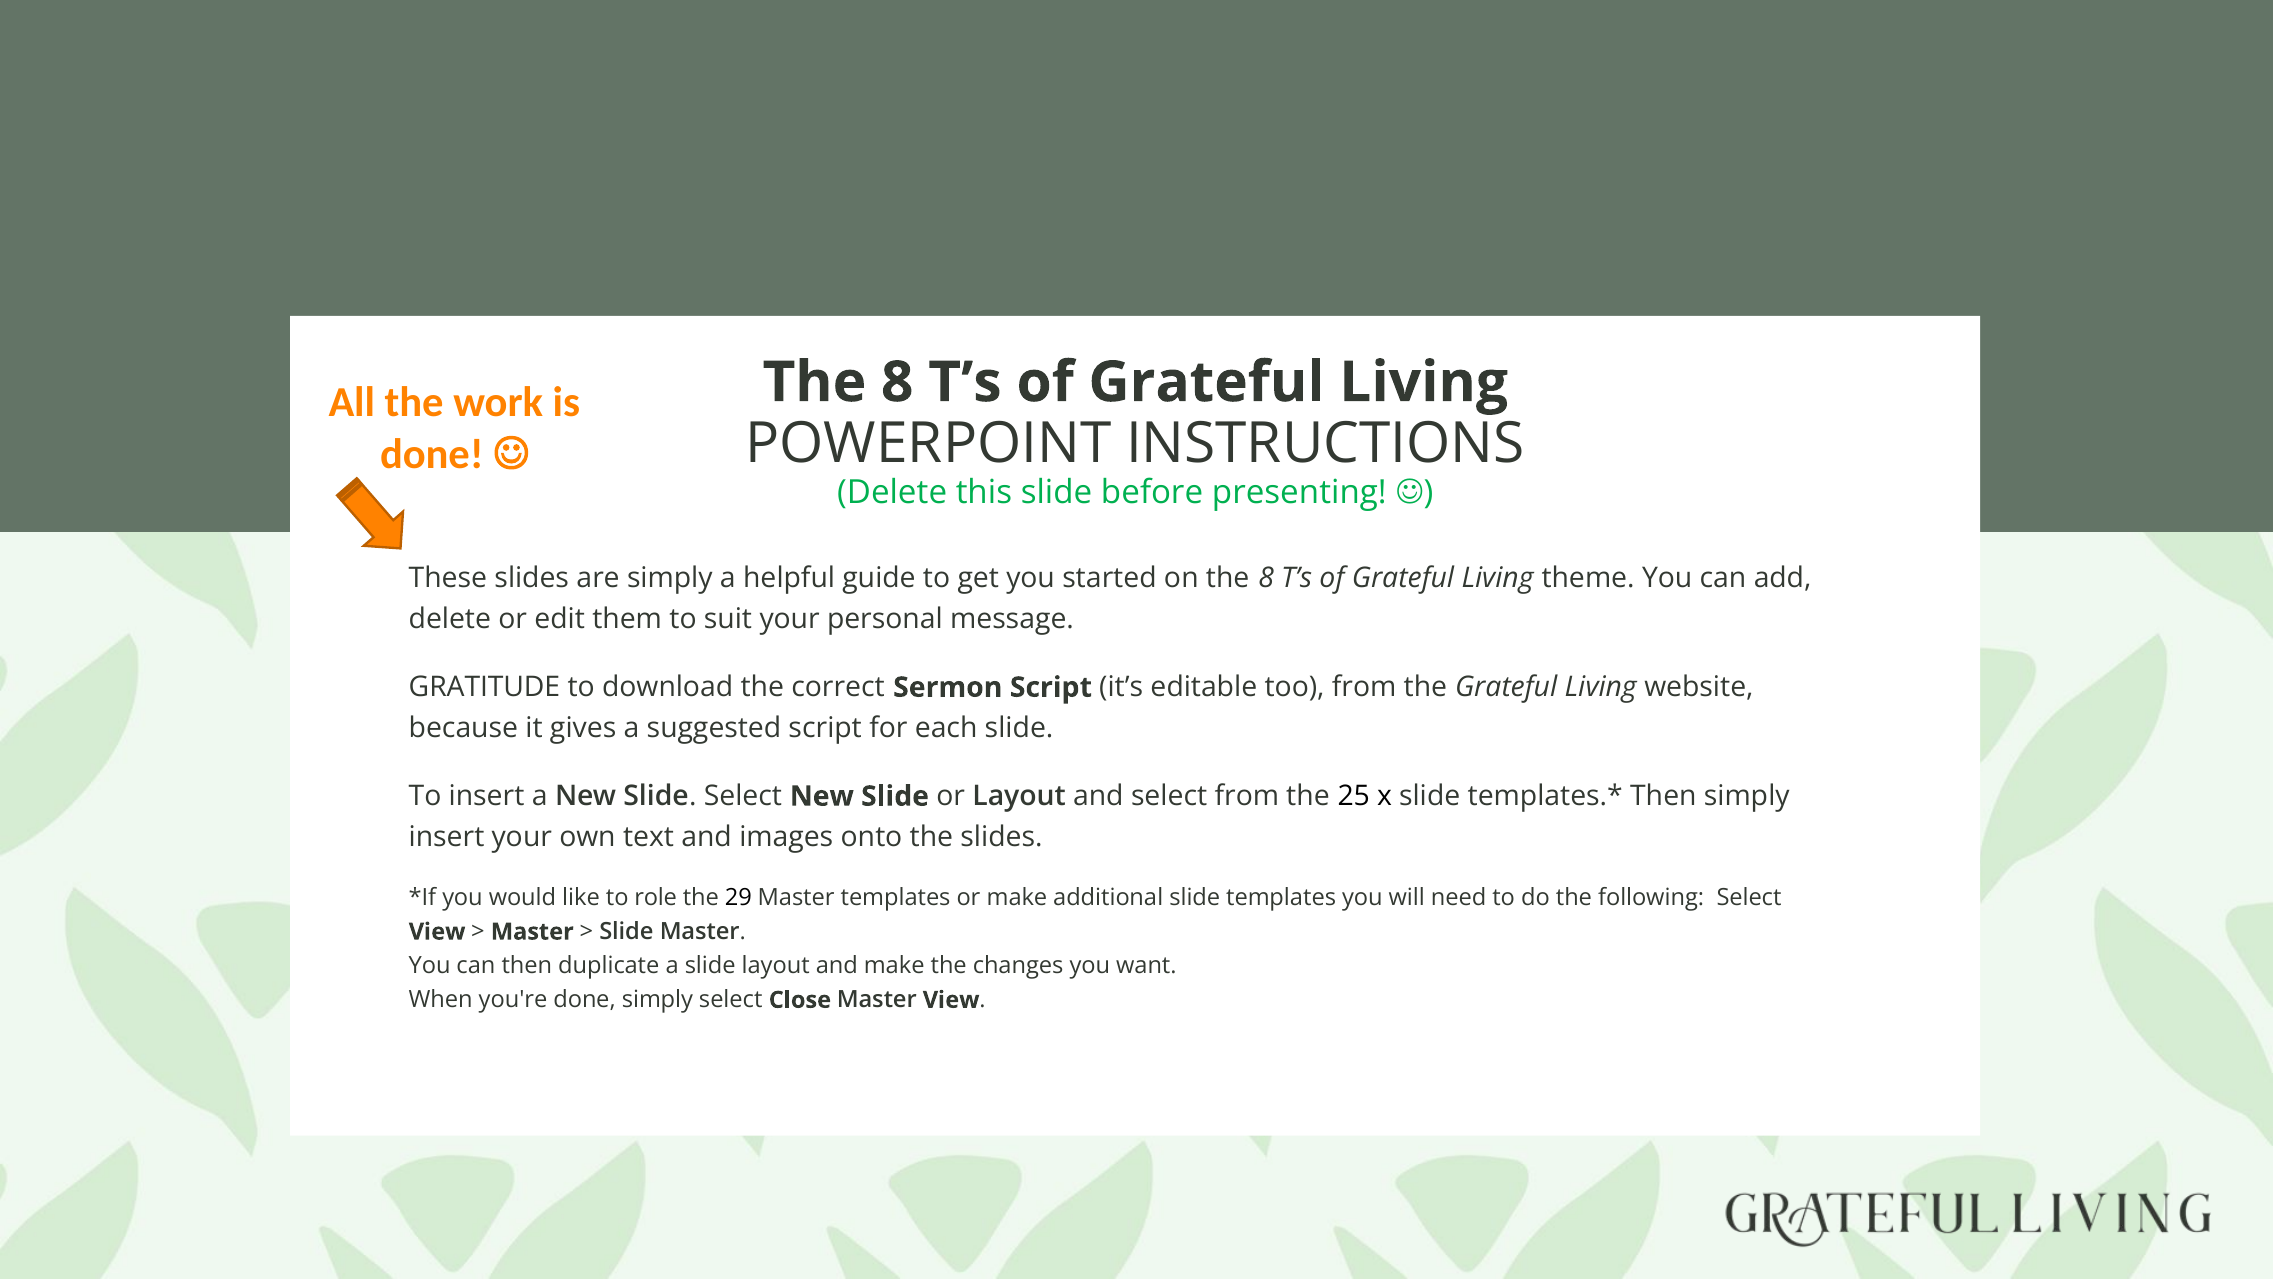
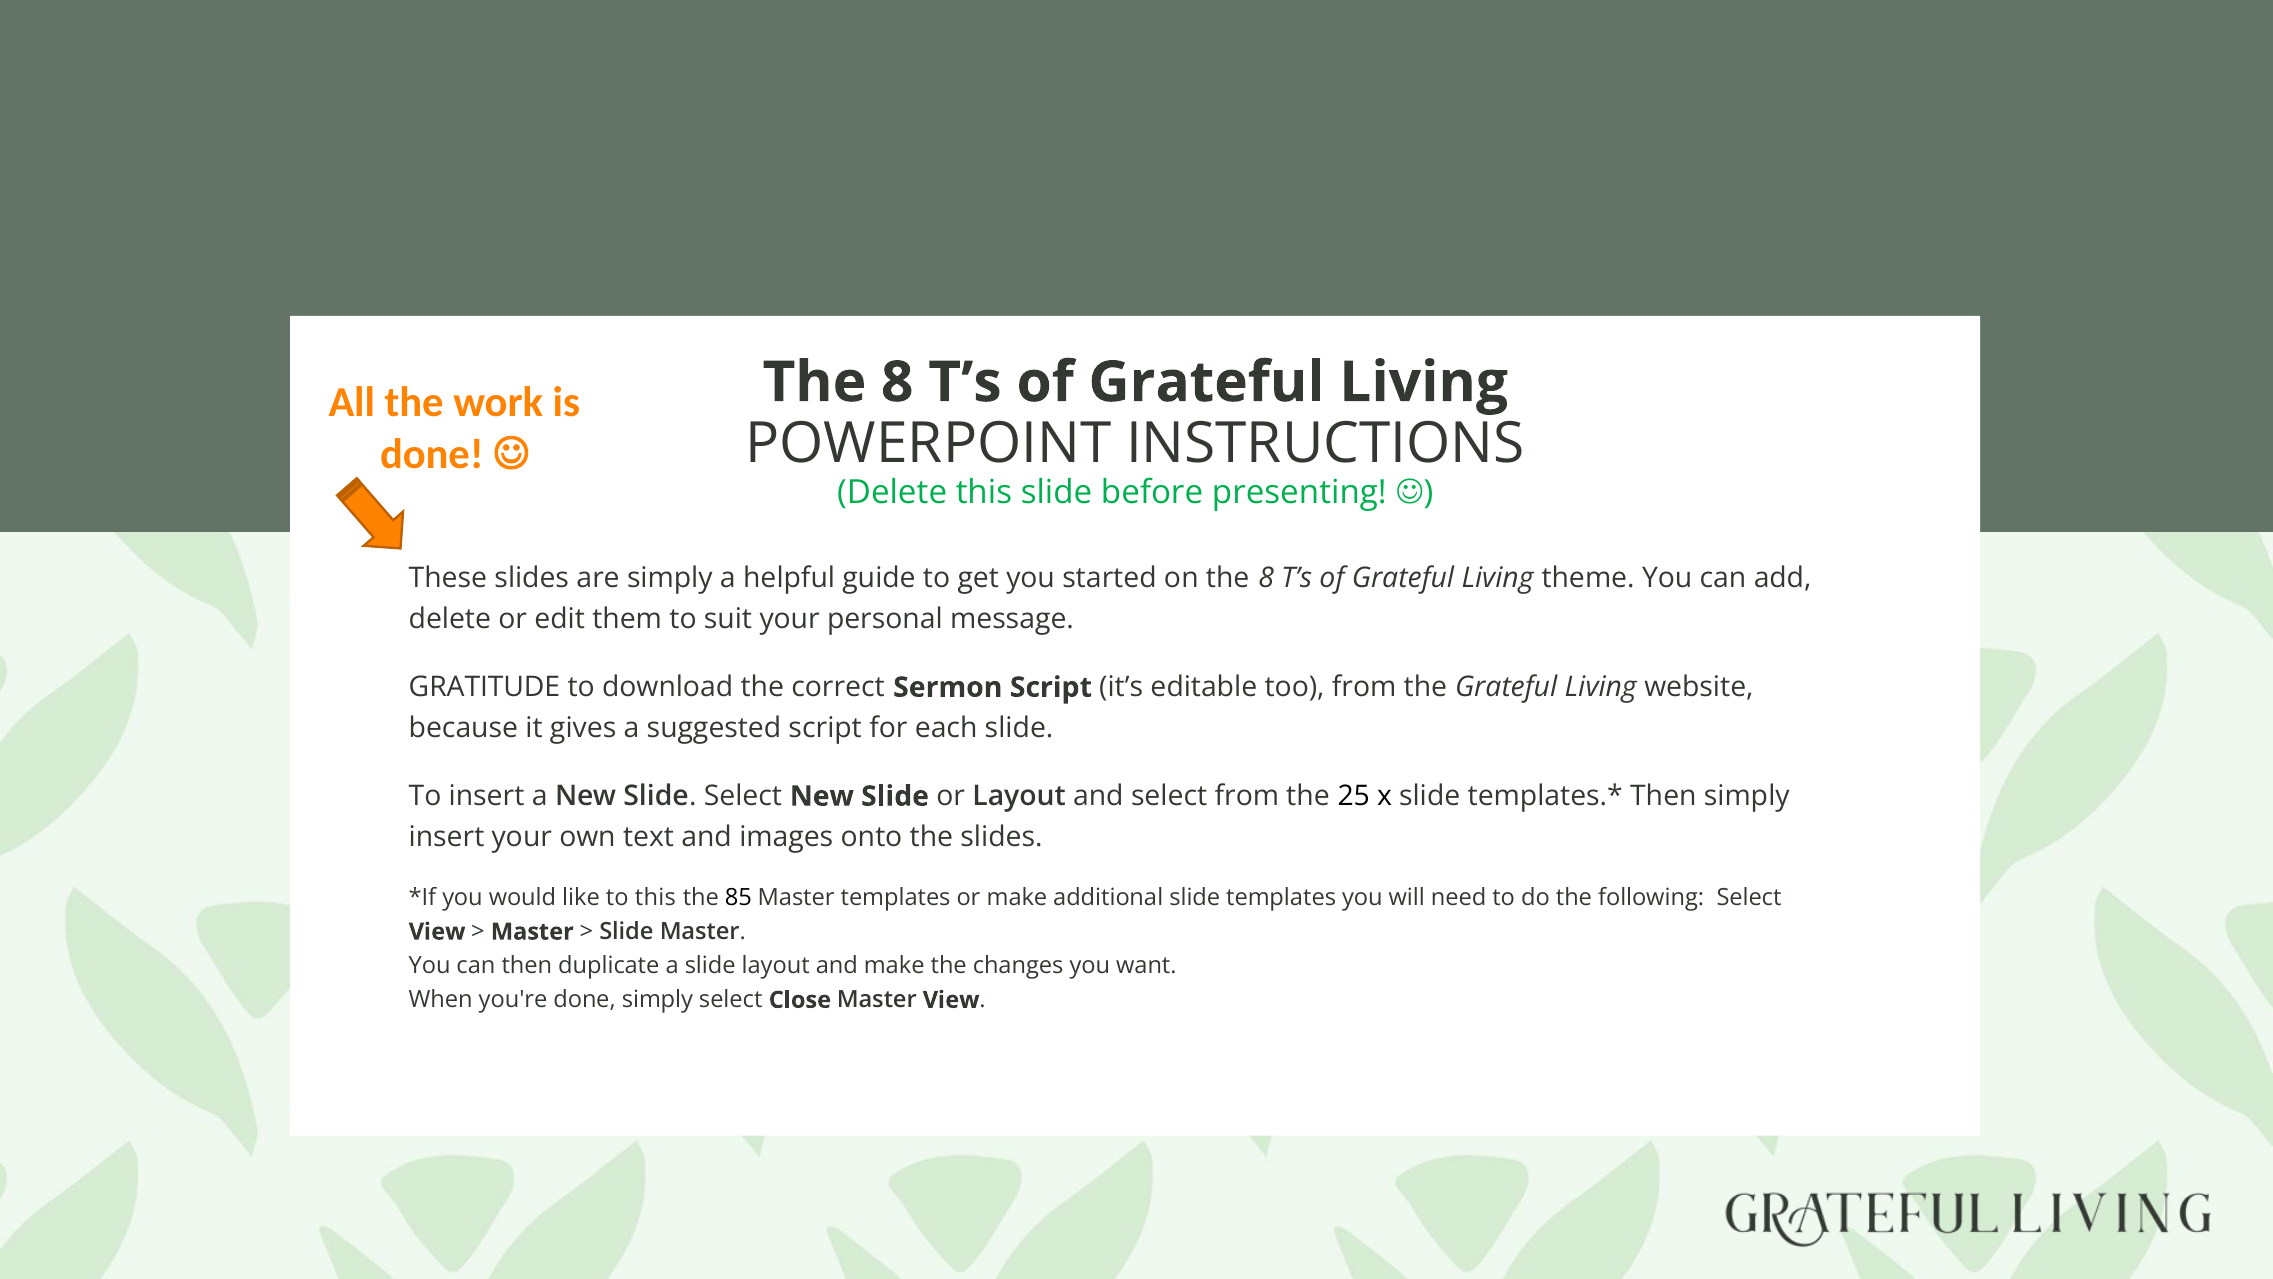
to role: role -> this
29: 29 -> 85
